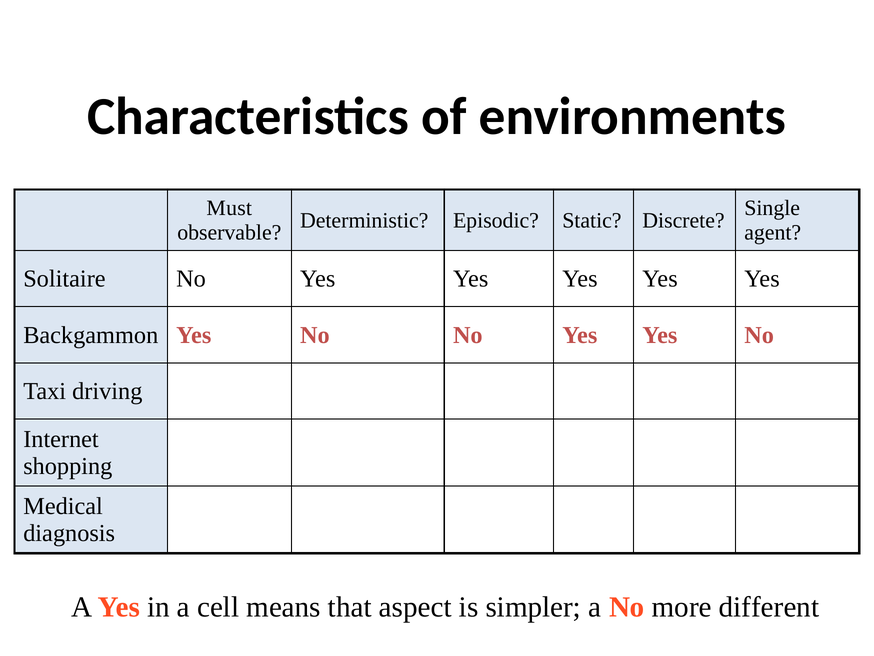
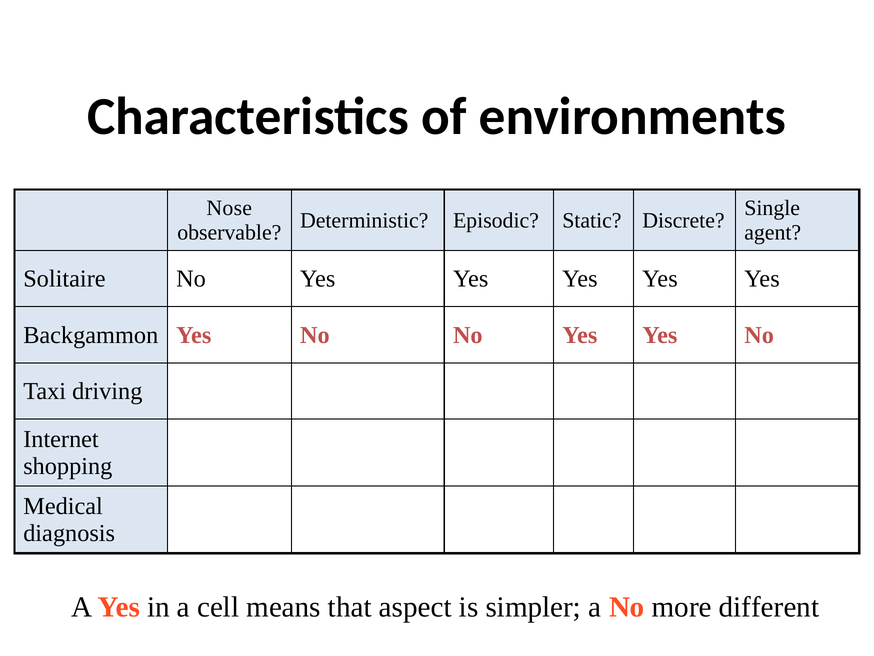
Must: Must -> Nose
